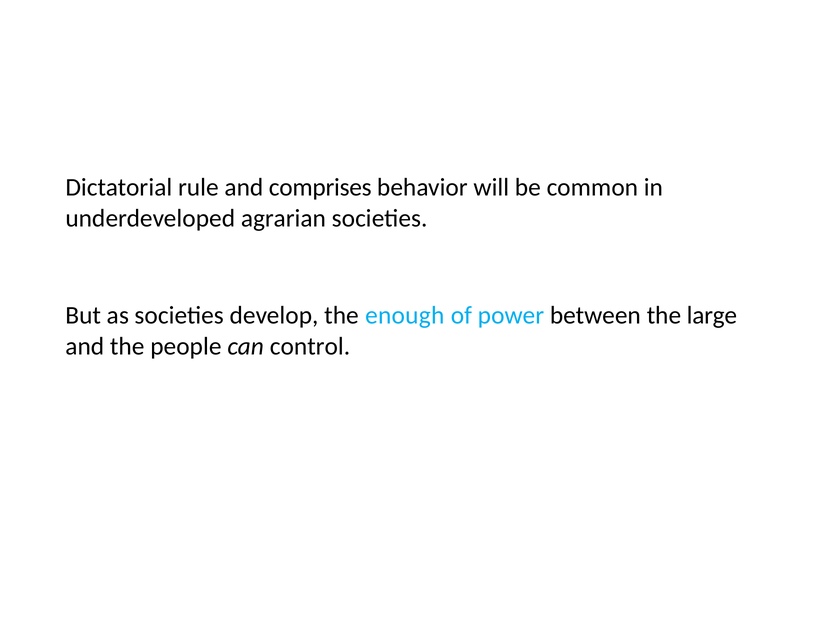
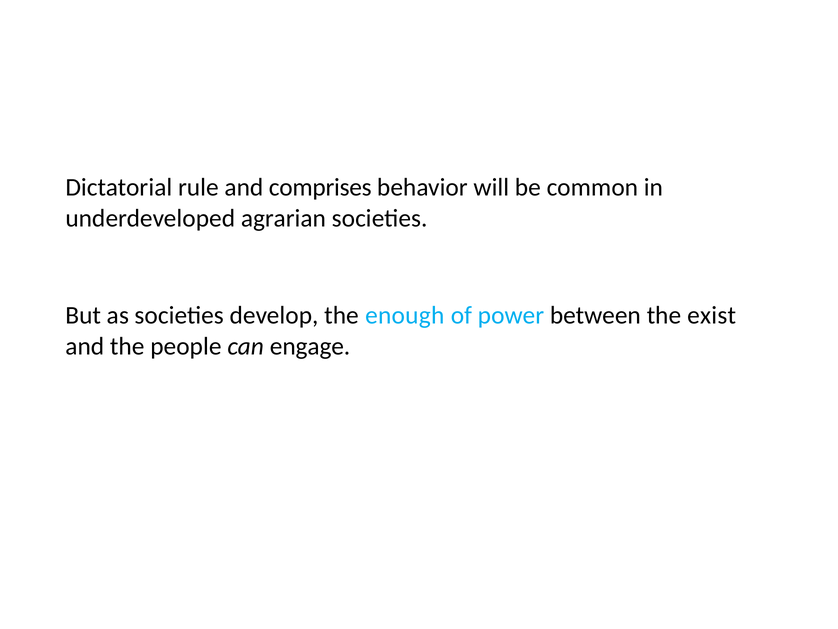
large: large -> exist
control: control -> engage
